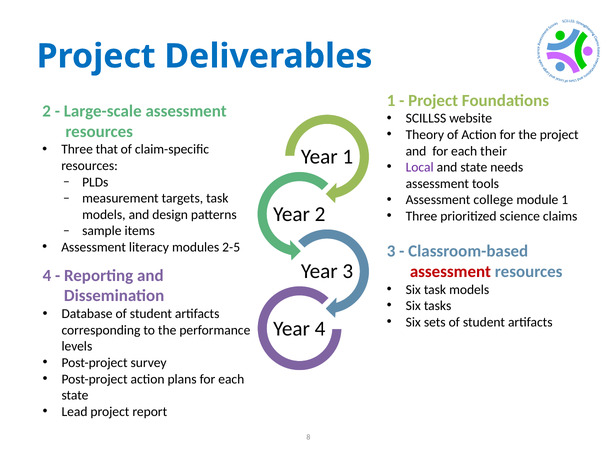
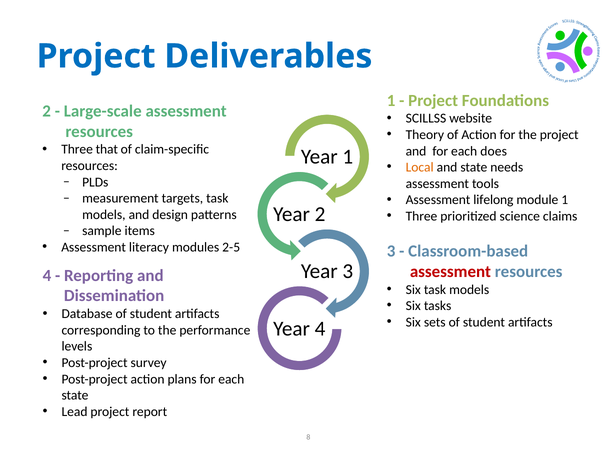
their: their -> does
Local colour: purple -> orange
college: college -> lifelong
